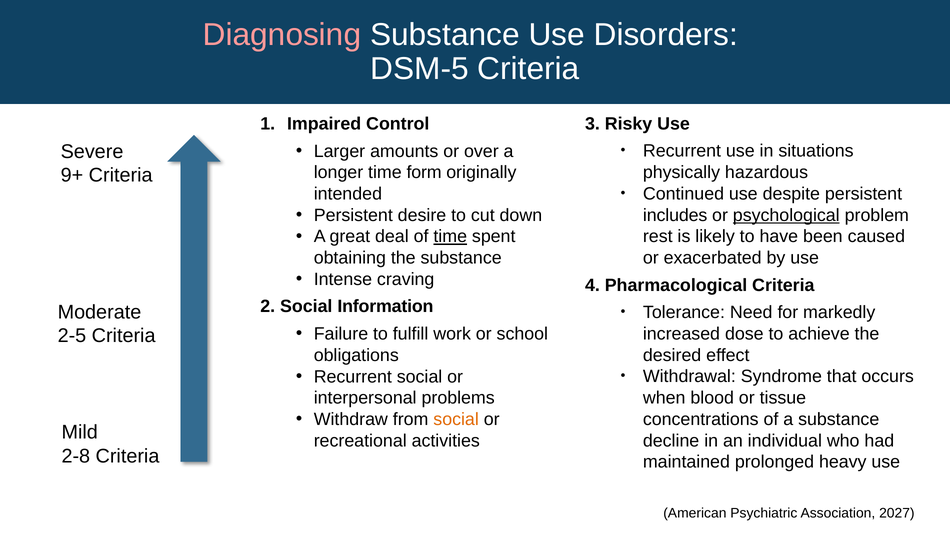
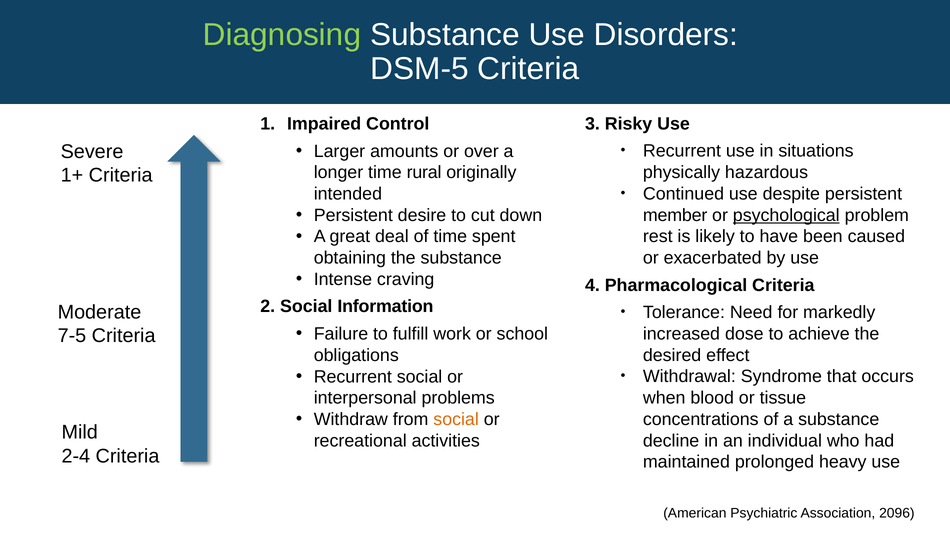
Diagnosing colour: pink -> light green
form: form -> rural
9+: 9+ -> 1+
includes: includes -> member
time at (450, 237) underline: present -> none
2-5: 2-5 -> 7-5
2-8: 2-8 -> 2-4
2027: 2027 -> 2096
